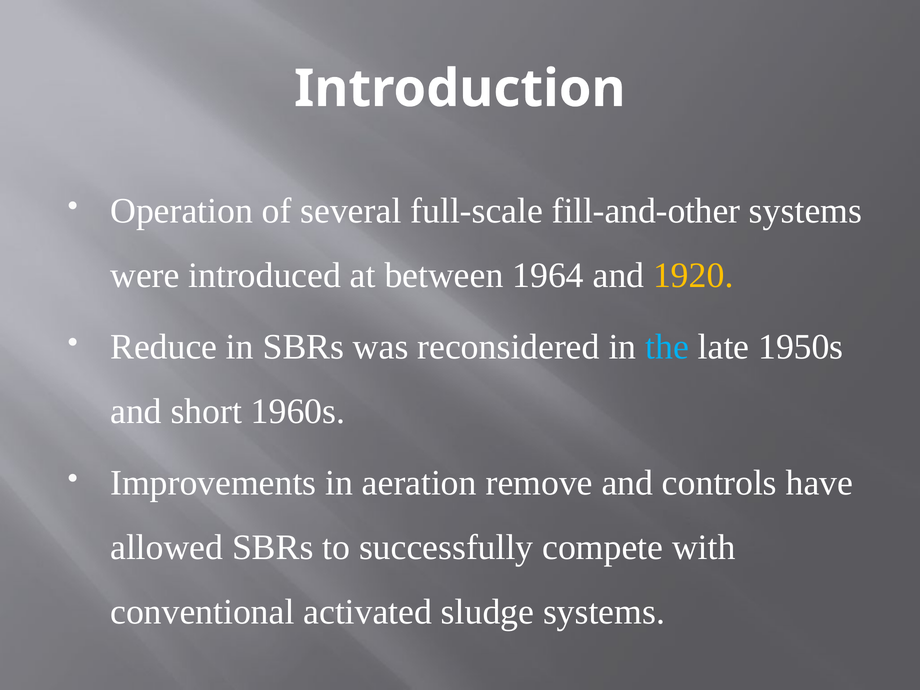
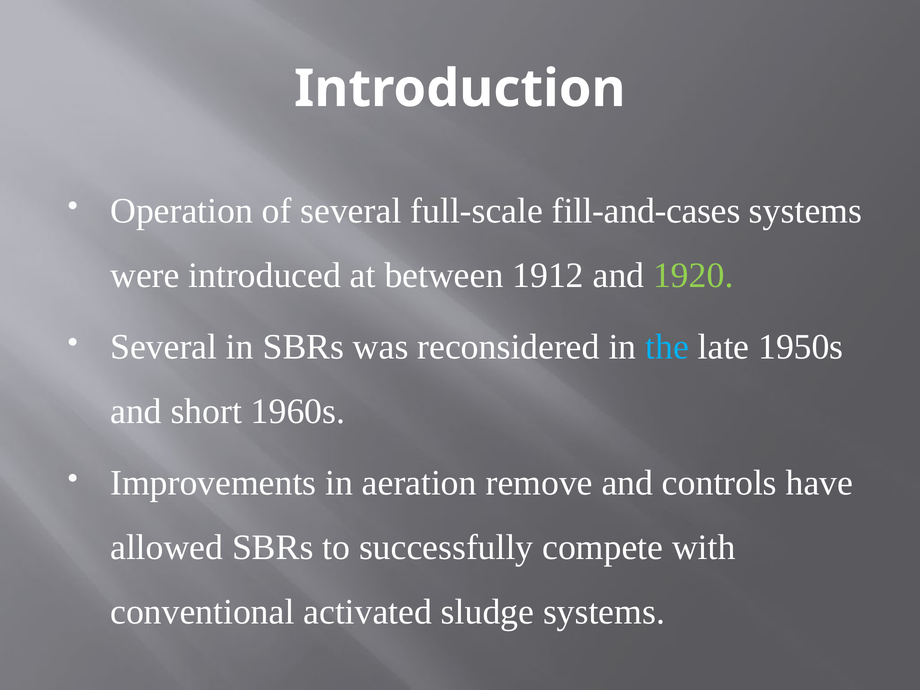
fill-and-other: fill-and-other -> fill-and-cases
1964: 1964 -> 1912
1920 colour: yellow -> light green
Reduce at (164, 347): Reduce -> Several
